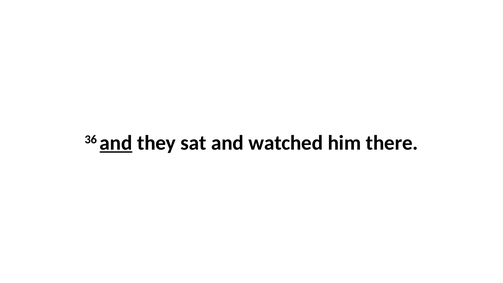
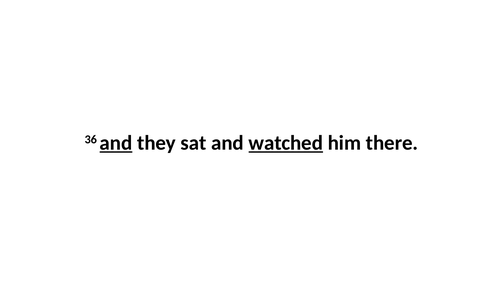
watched underline: none -> present
